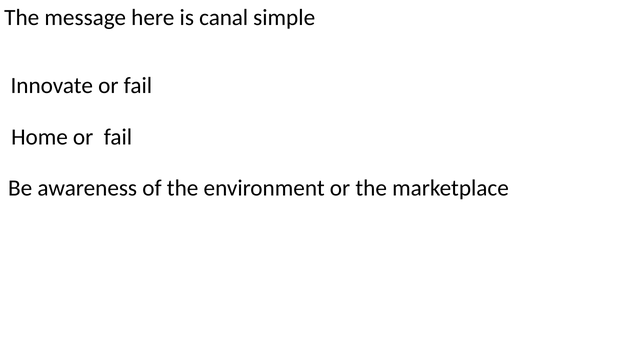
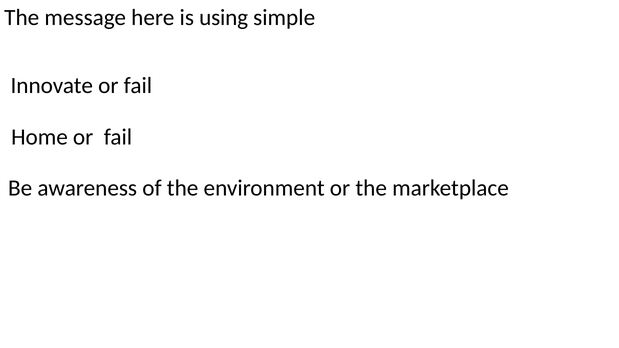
canal: canal -> using
